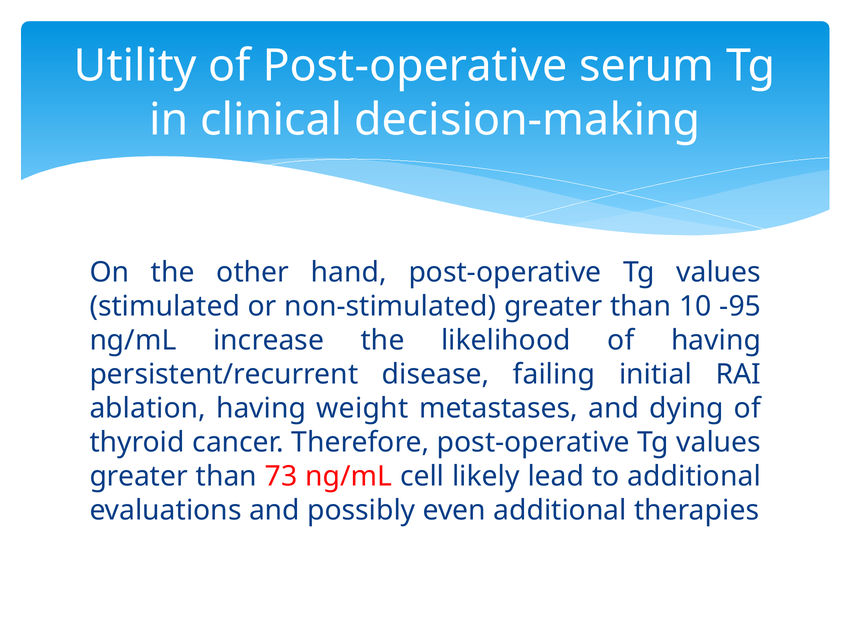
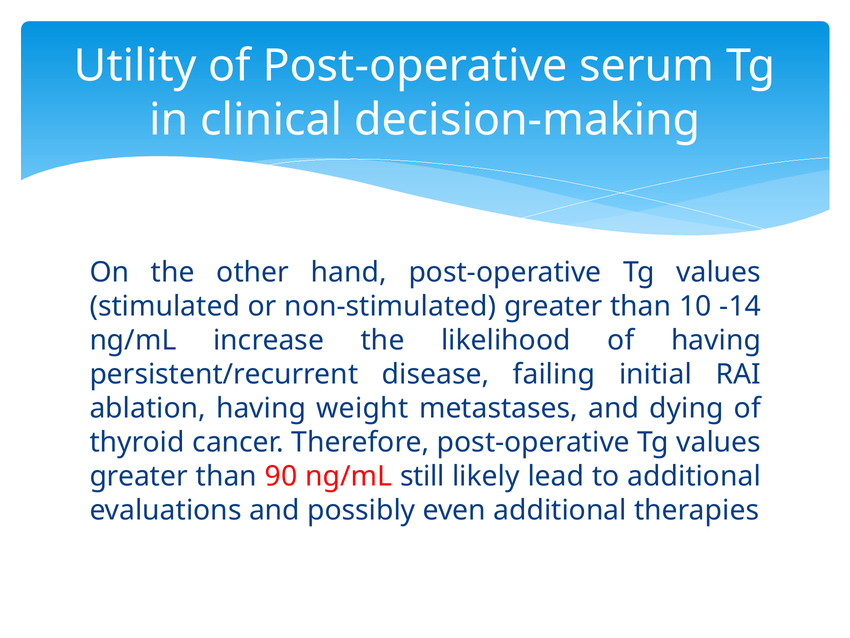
-95: -95 -> -14
73: 73 -> 90
cell: cell -> still
